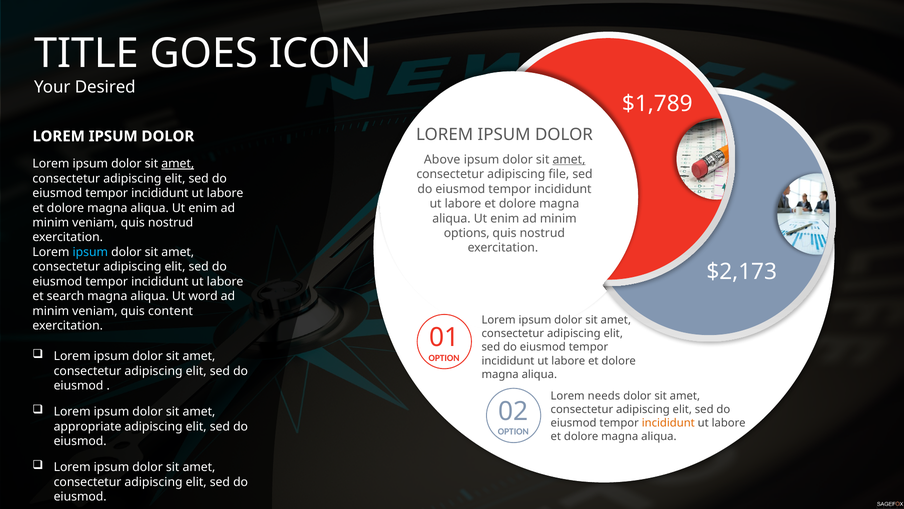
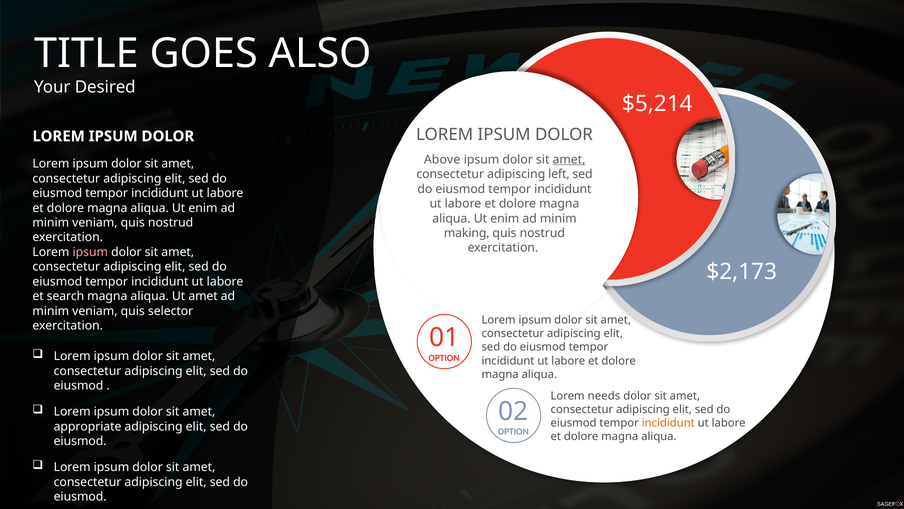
ICON: ICON -> ALSO
$1,789: $1,789 -> $5,214
amet at (178, 164) underline: present -> none
file: file -> left
options: options -> making
ipsum at (90, 252) colour: light blue -> pink
Ut word: word -> amet
content: content -> selector
